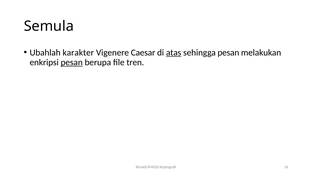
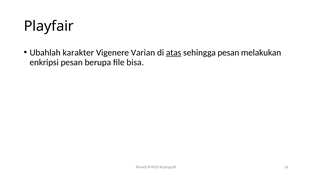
Semula: Semula -> Playfair
Caesar: Caesar -> Varian
pesan at (72, 63) underline: present -> none
tren: tren -> bisa
